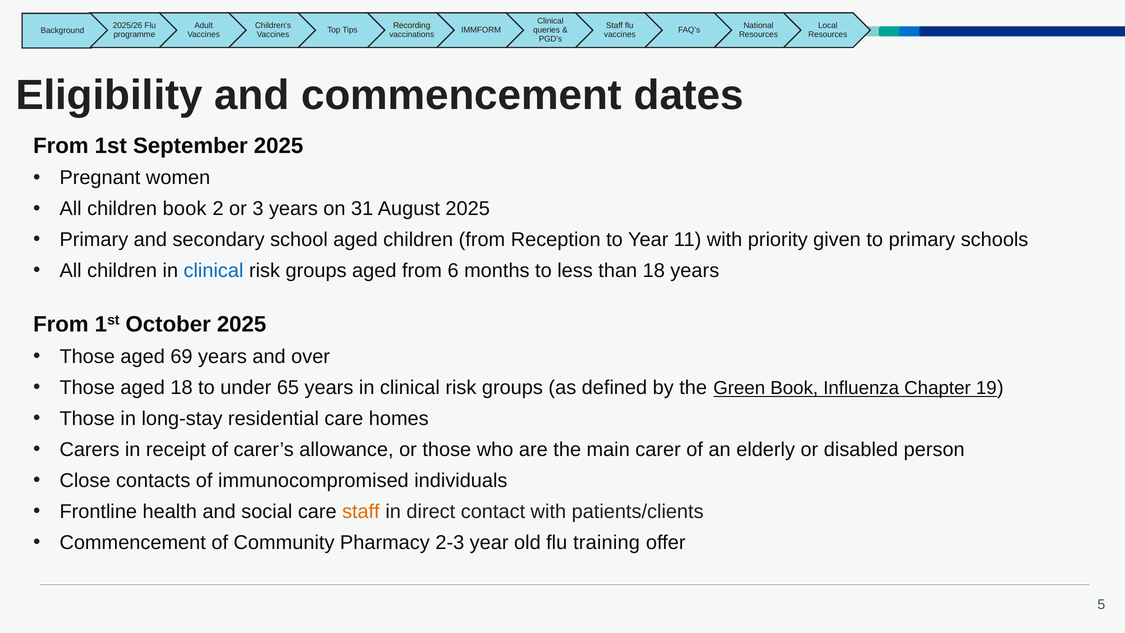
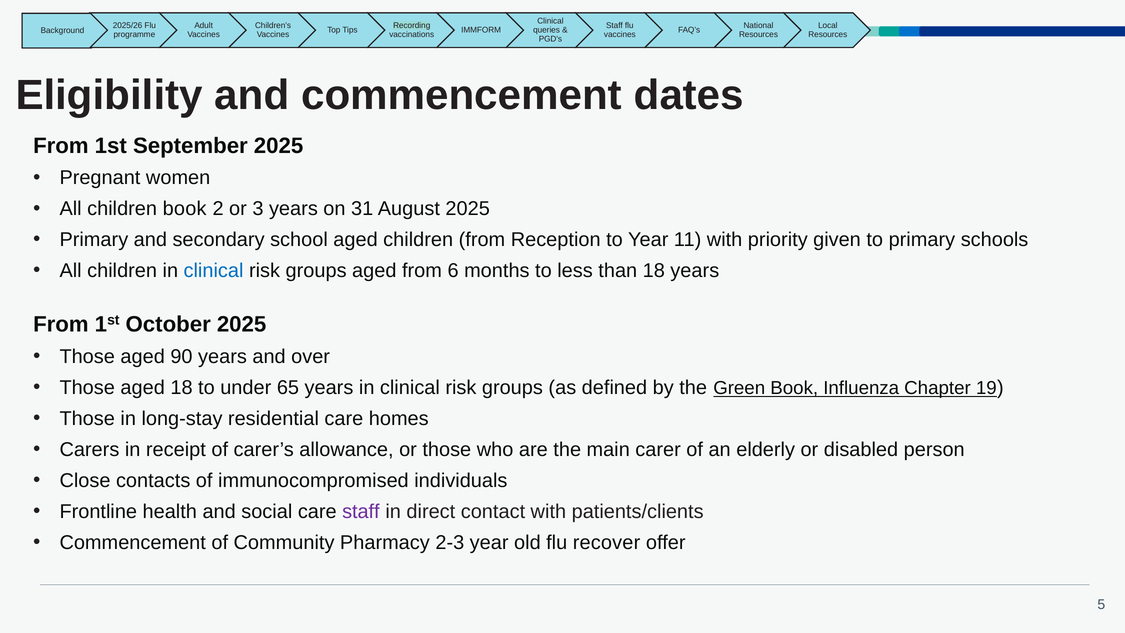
69: 69 -> 90
staff at (361, 511) colour: orange -> purple
training: training -> recover
